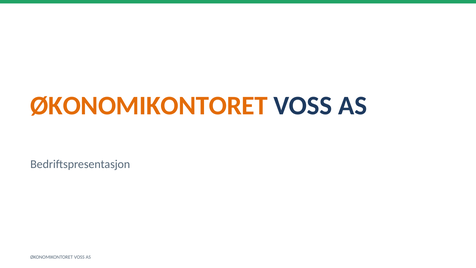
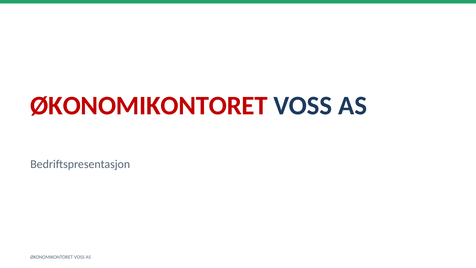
ØKONOMIKONTORET at (149, 106) colour: orange -> red
